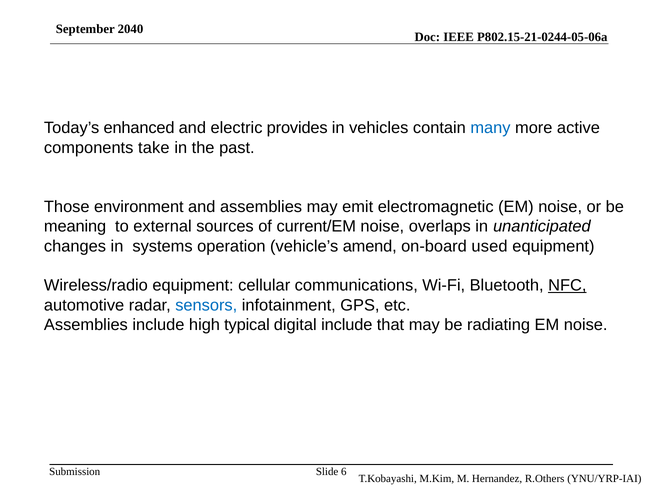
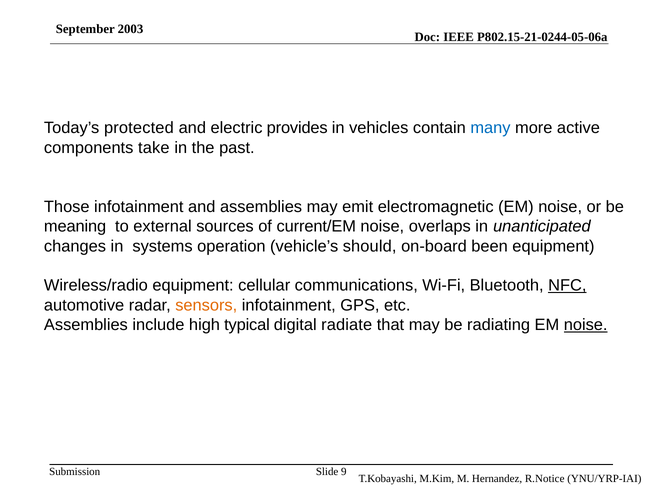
2040: 2040 -> 2003
enhanced: enhanced -> protected
Those environment: environment -> infotainment
amend: amend -> should
used: used -> been
sensors colour: blue -> orange
digital include: include -> radiate
noise at (586, 325) underline: none -> present
6: 6 -> 9
R.Others: R.Others -> R.Notice
